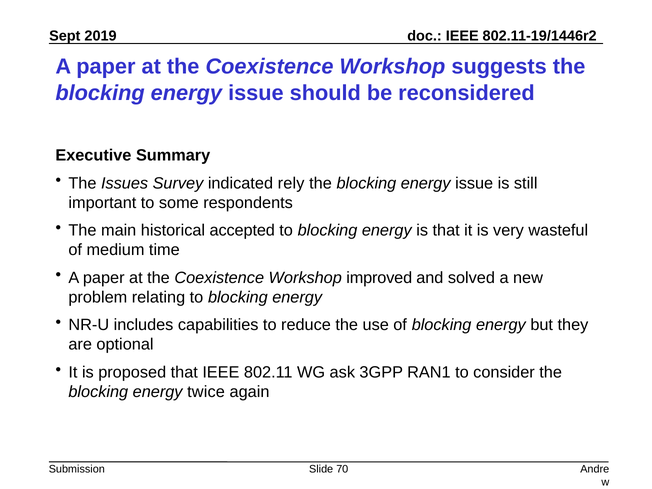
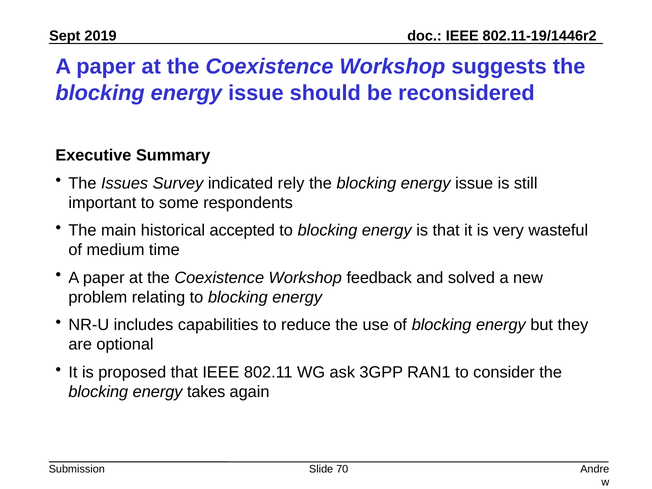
improved: improved -> feedback
twice: twice -> takes
